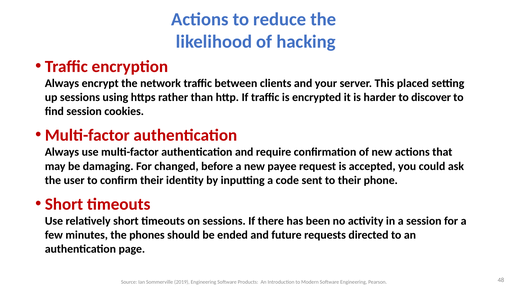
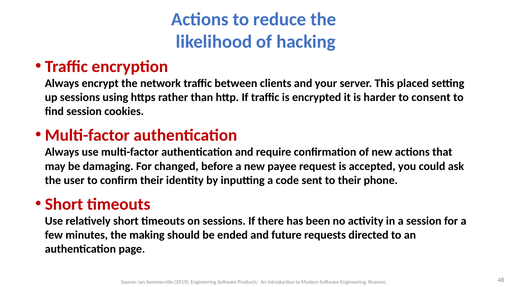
discover: discover -> consent
phones: phones -> making
